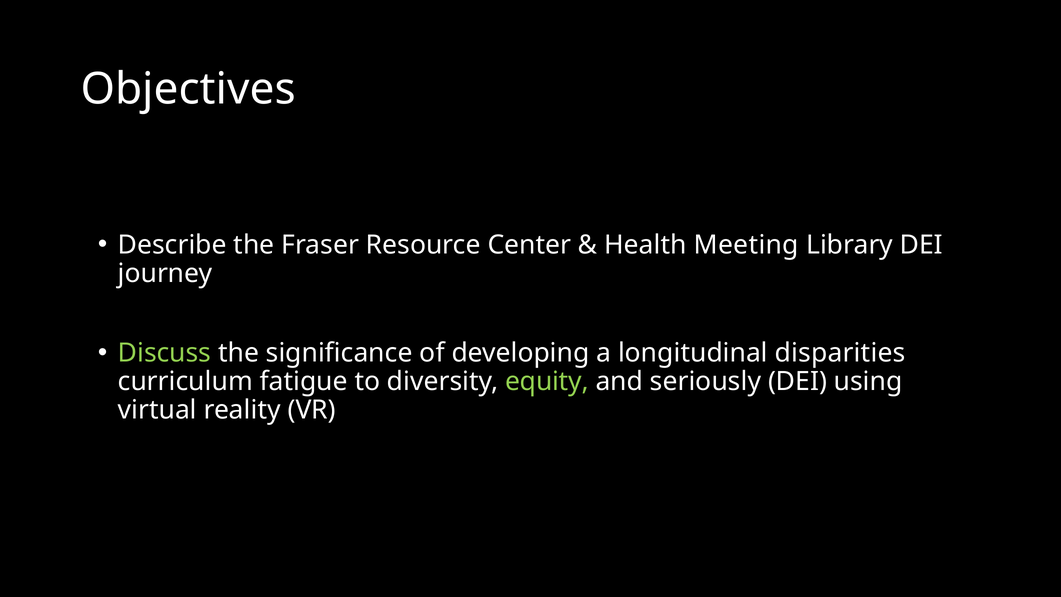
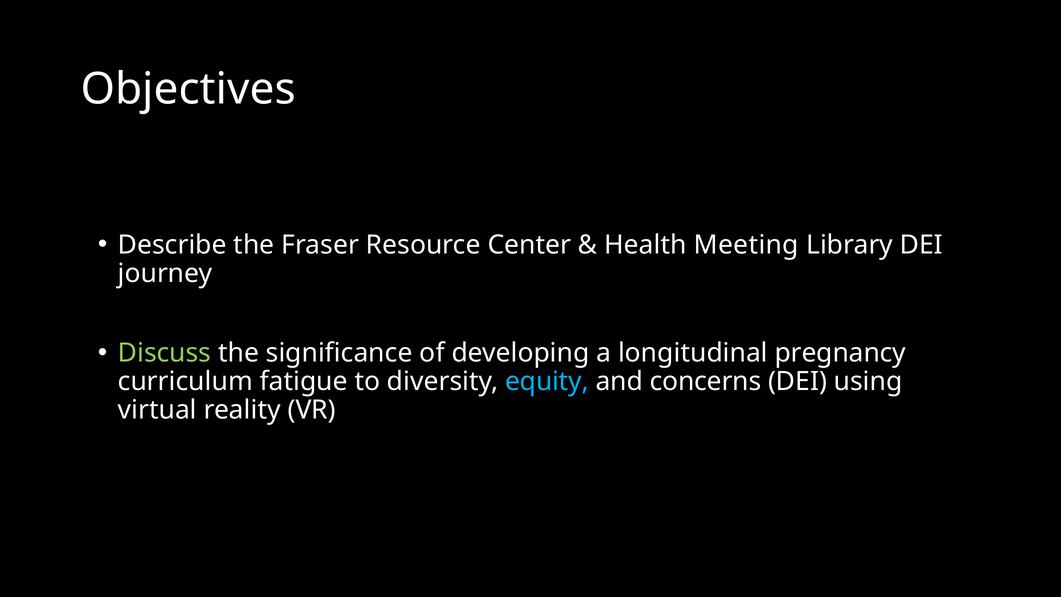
disparities: disparities -> pregnancy
equity colour: light green -> light blue
seriously: seriously -> concerns
